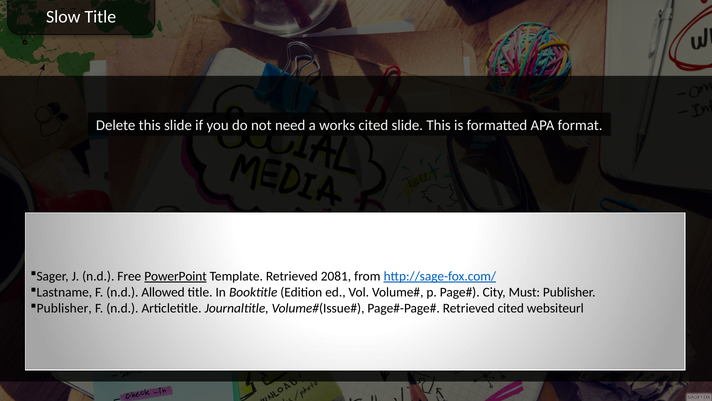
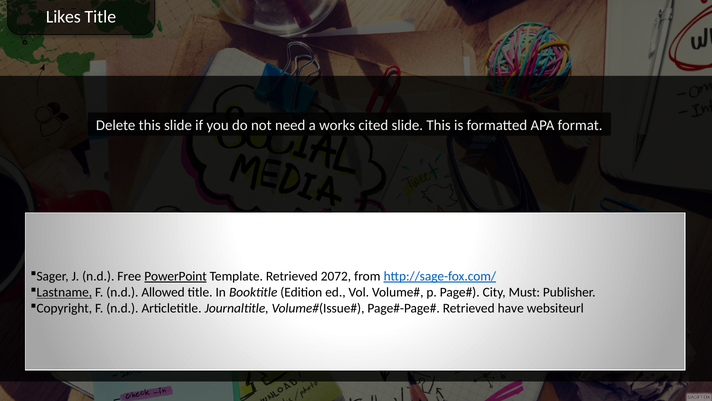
Slow: Slow -> Likes
2081: 2081 -> 2072
Lastname underline: none -> present
Publisher at (64, 308): Publisher -> Copyright
Retrieved cited: cited -> have
